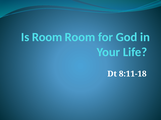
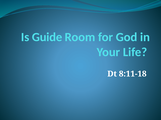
Is Room: Room -> Guide
